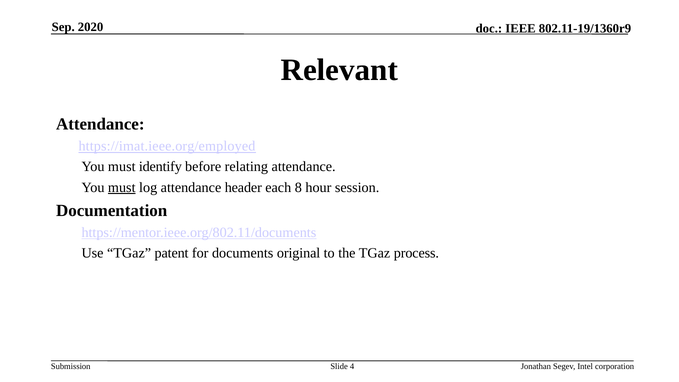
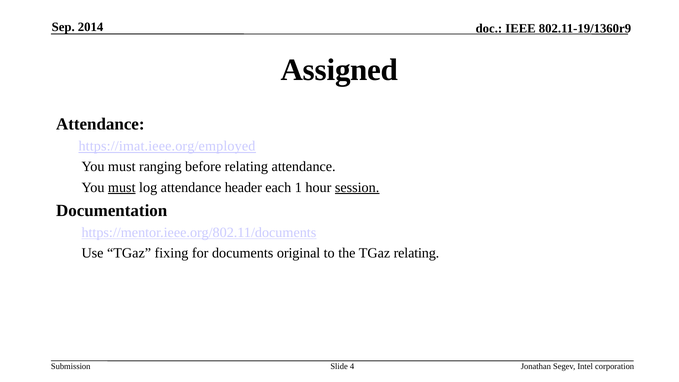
2020: 2020 -> 2014
Relevant: Relevant -> Assigned
identify: identify -> ranging
8: 8 -> 1
session underline: none -> present
patent: patent -> fixing
TGaz process: process -> relating
